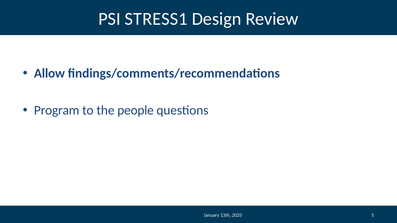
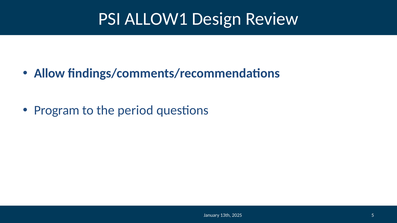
STRESS1: STRESS1 -> ALLOW1
people: people -> period
